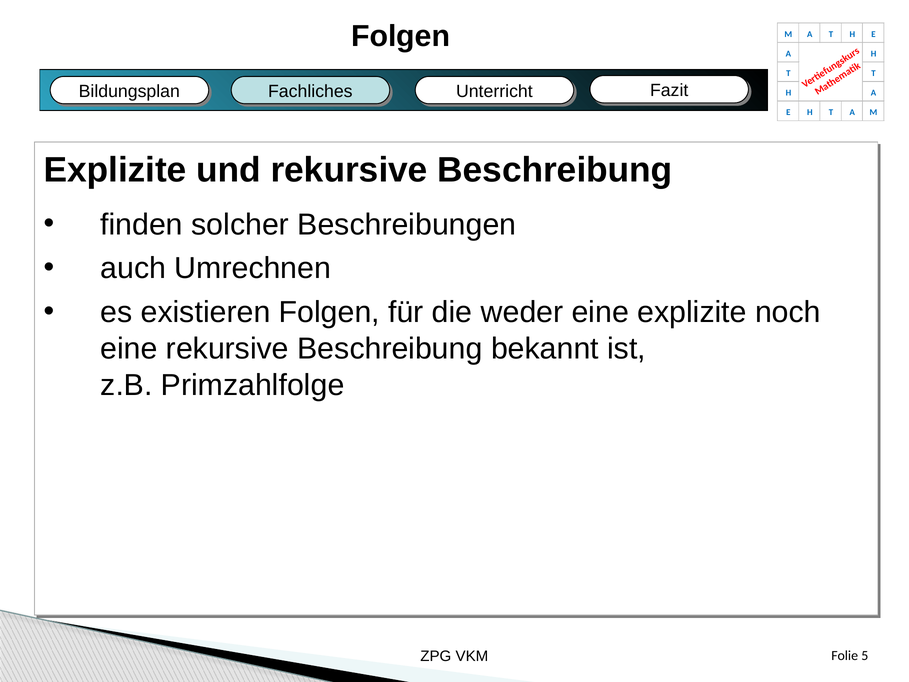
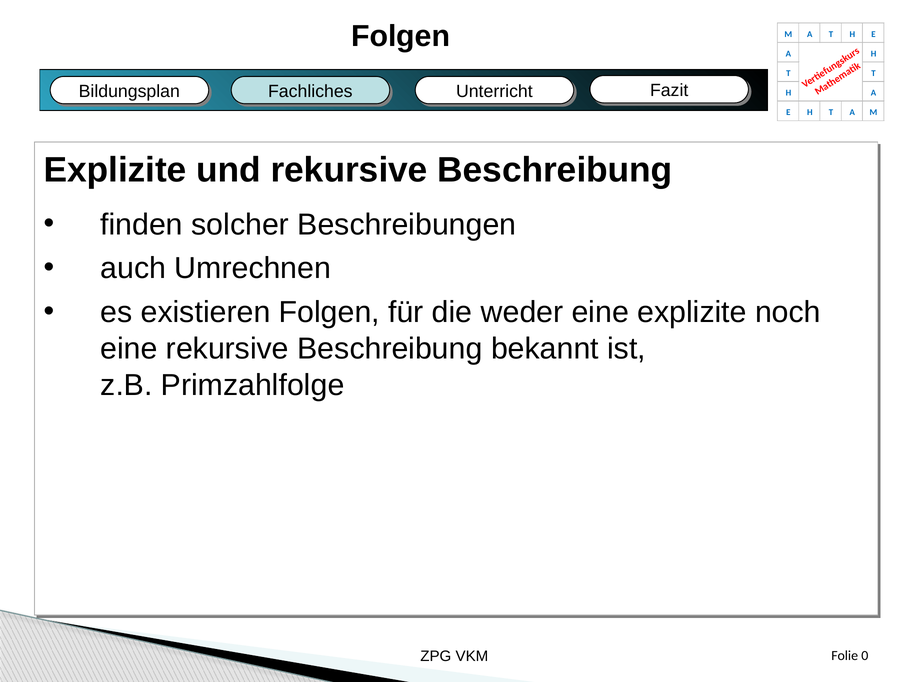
5: 5 -> 0
